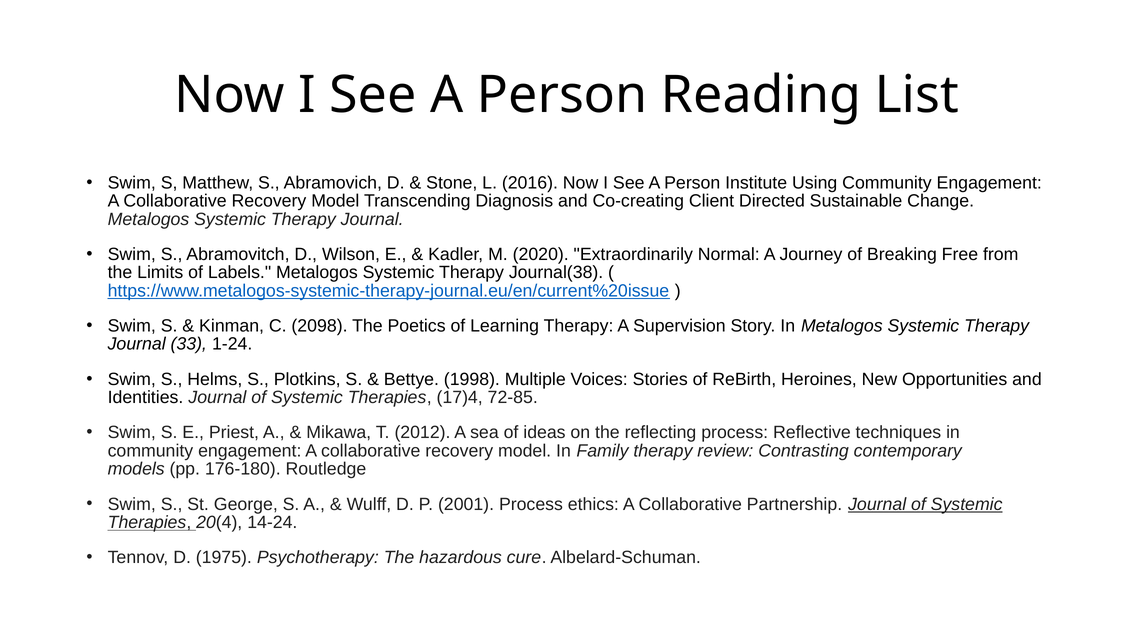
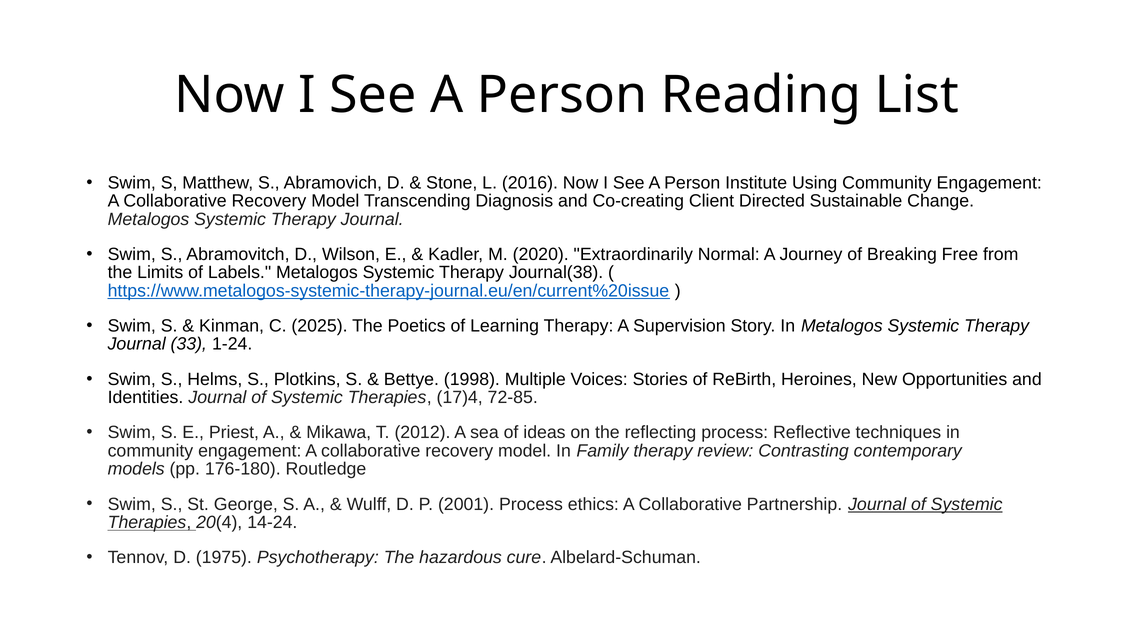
2098: 2098 -> 2025
